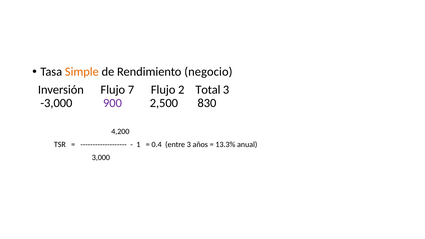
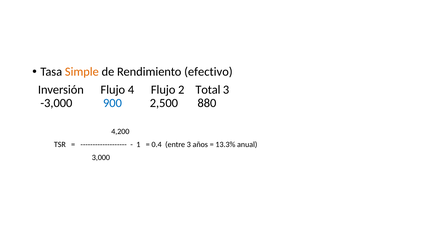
negocio: negocio -> efectivo
7: 7 -> 4
900 colour: purple -> blue
830: 830 -> 880
